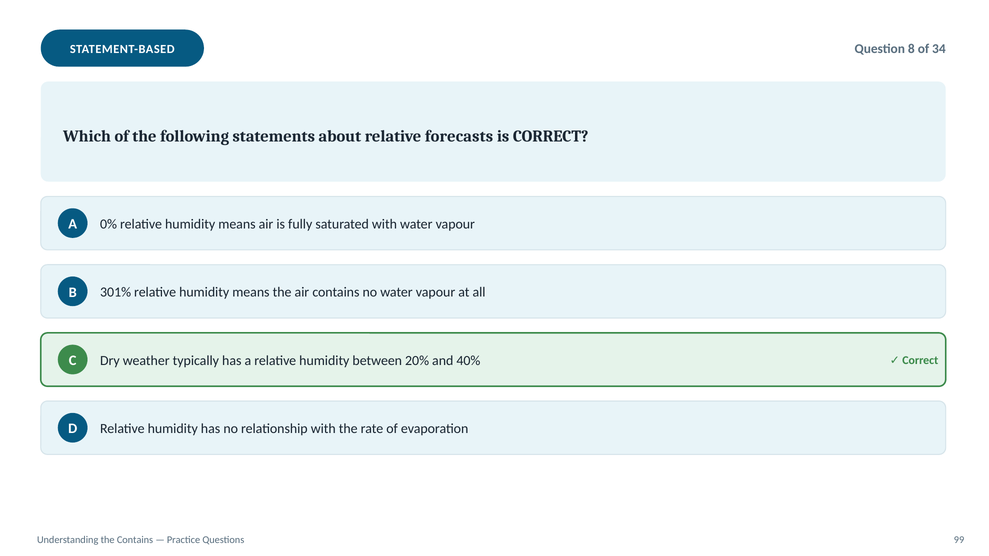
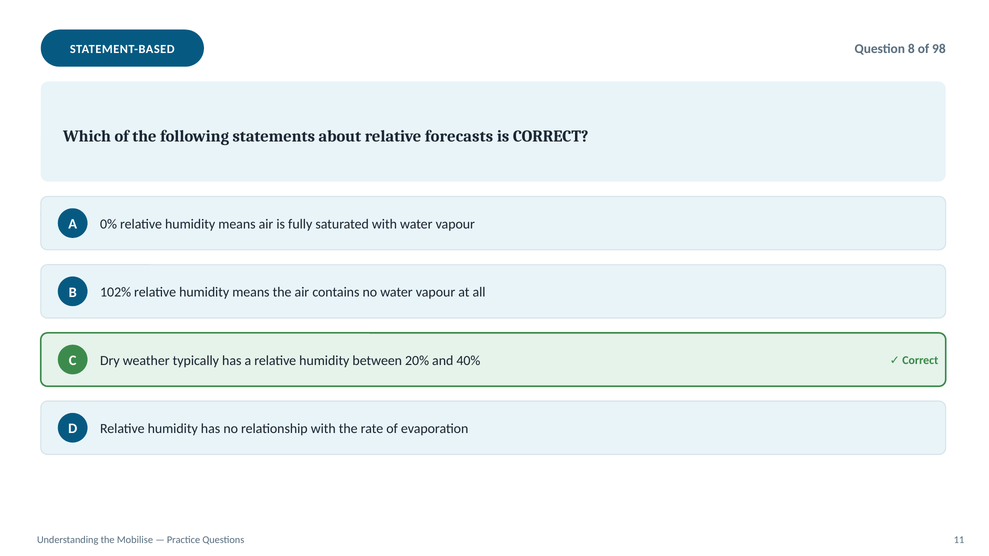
34: 34 -> 98
301%: 301% -> 102%
the Contains: Contains -> Mobilise
99: 99 -> 11
